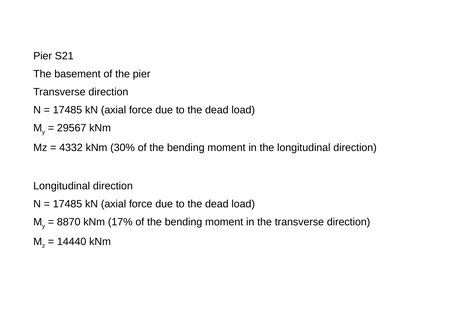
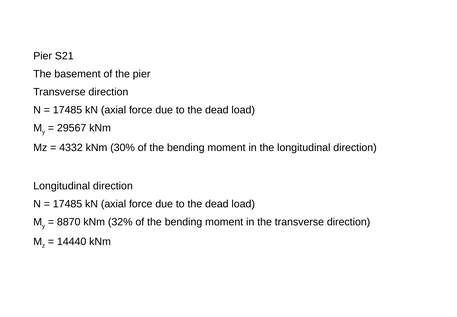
17%: 17% -> 32%
